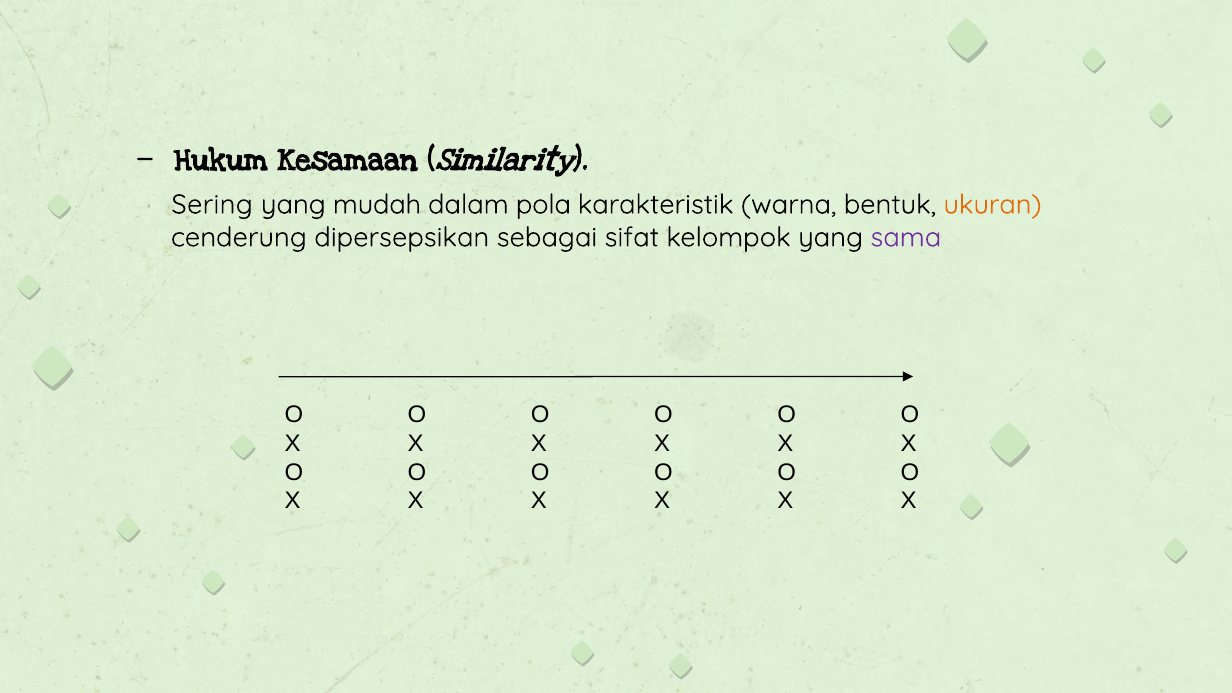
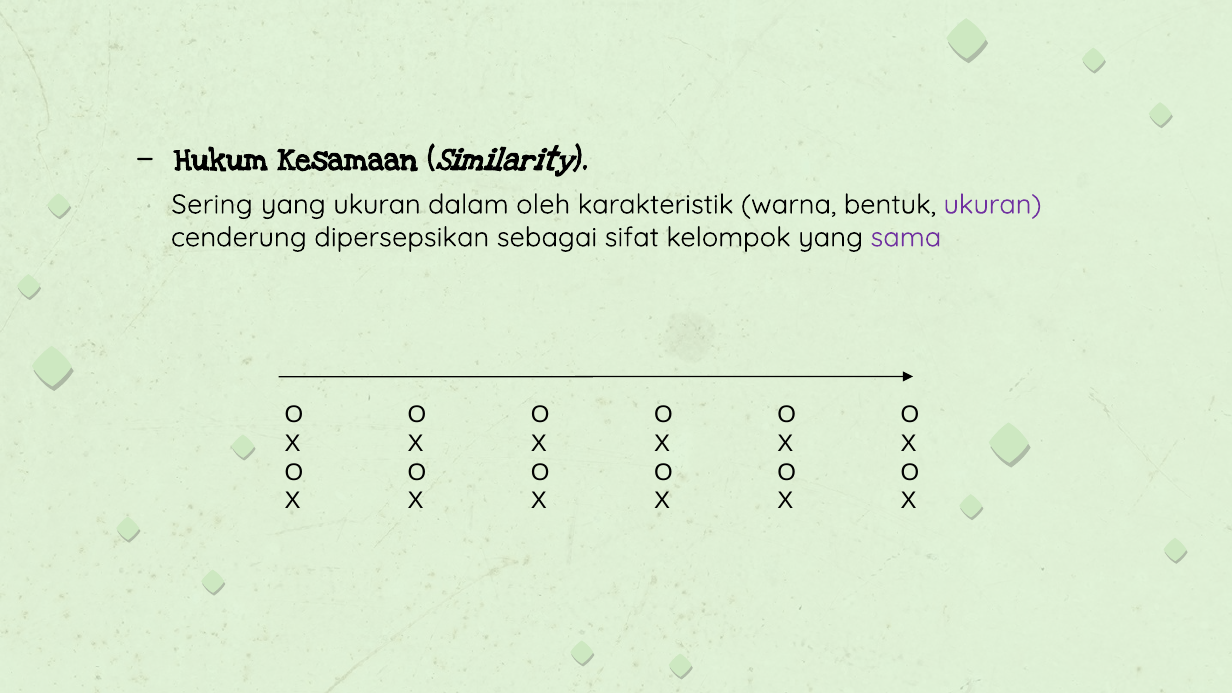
yang mudah: mudah -> ukuran
pola: pola -> oleh
ukuran at (993, 205) colour: orange -> purple
